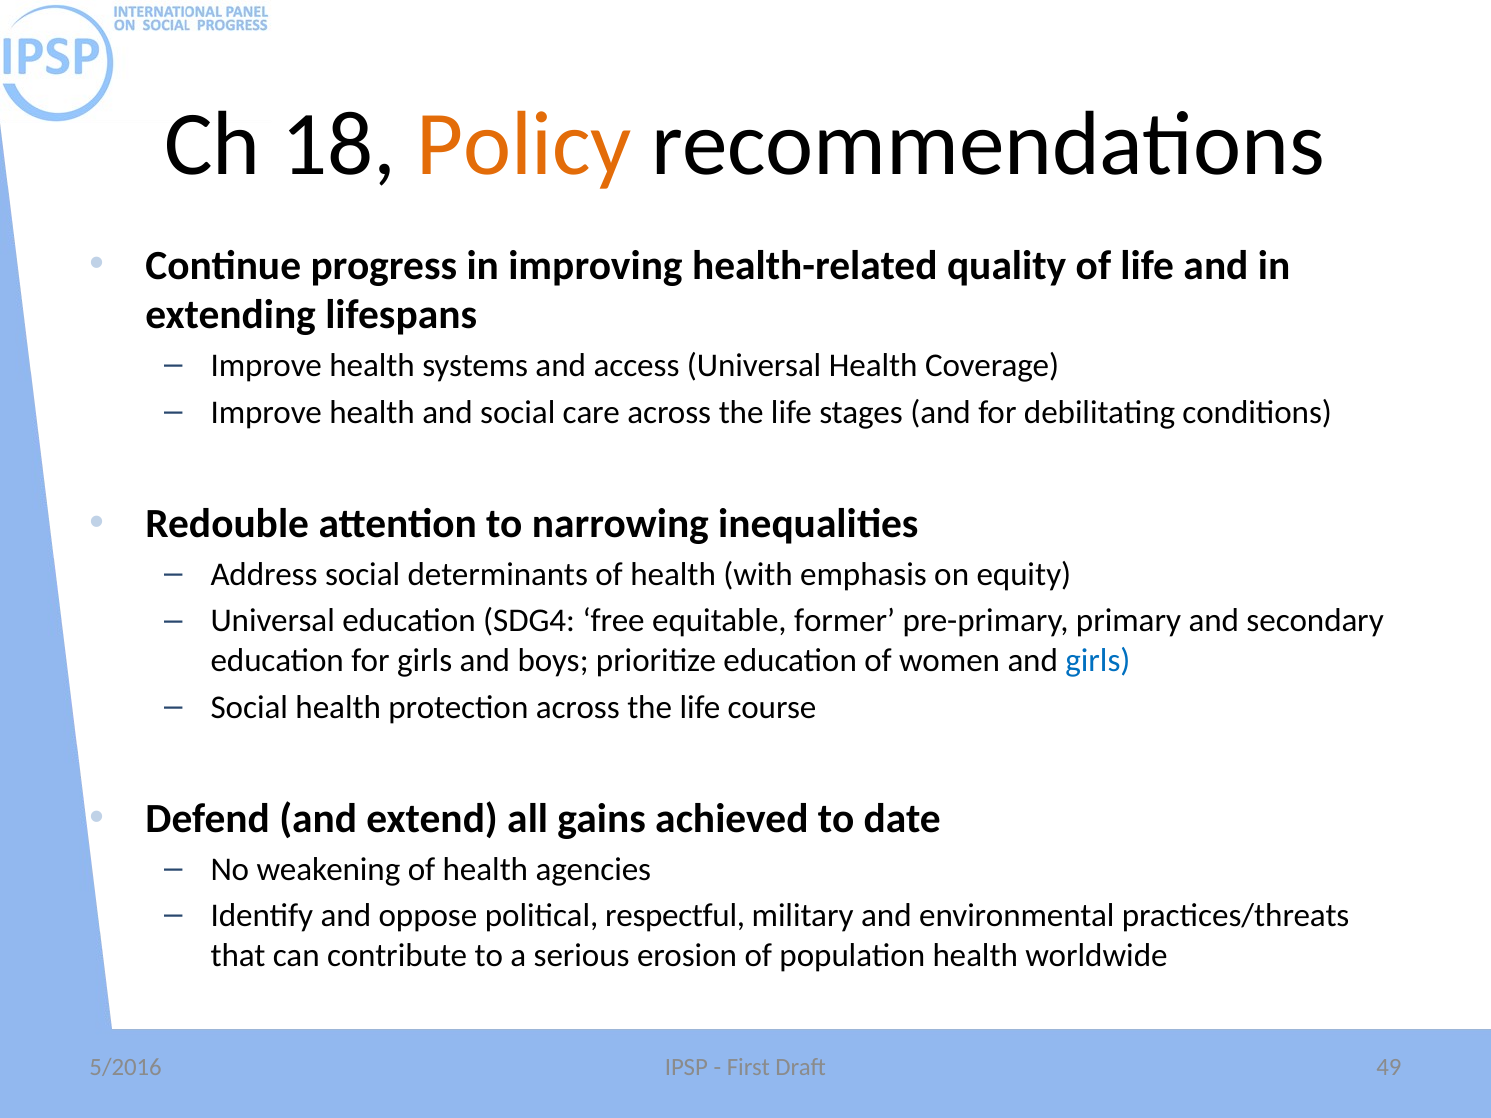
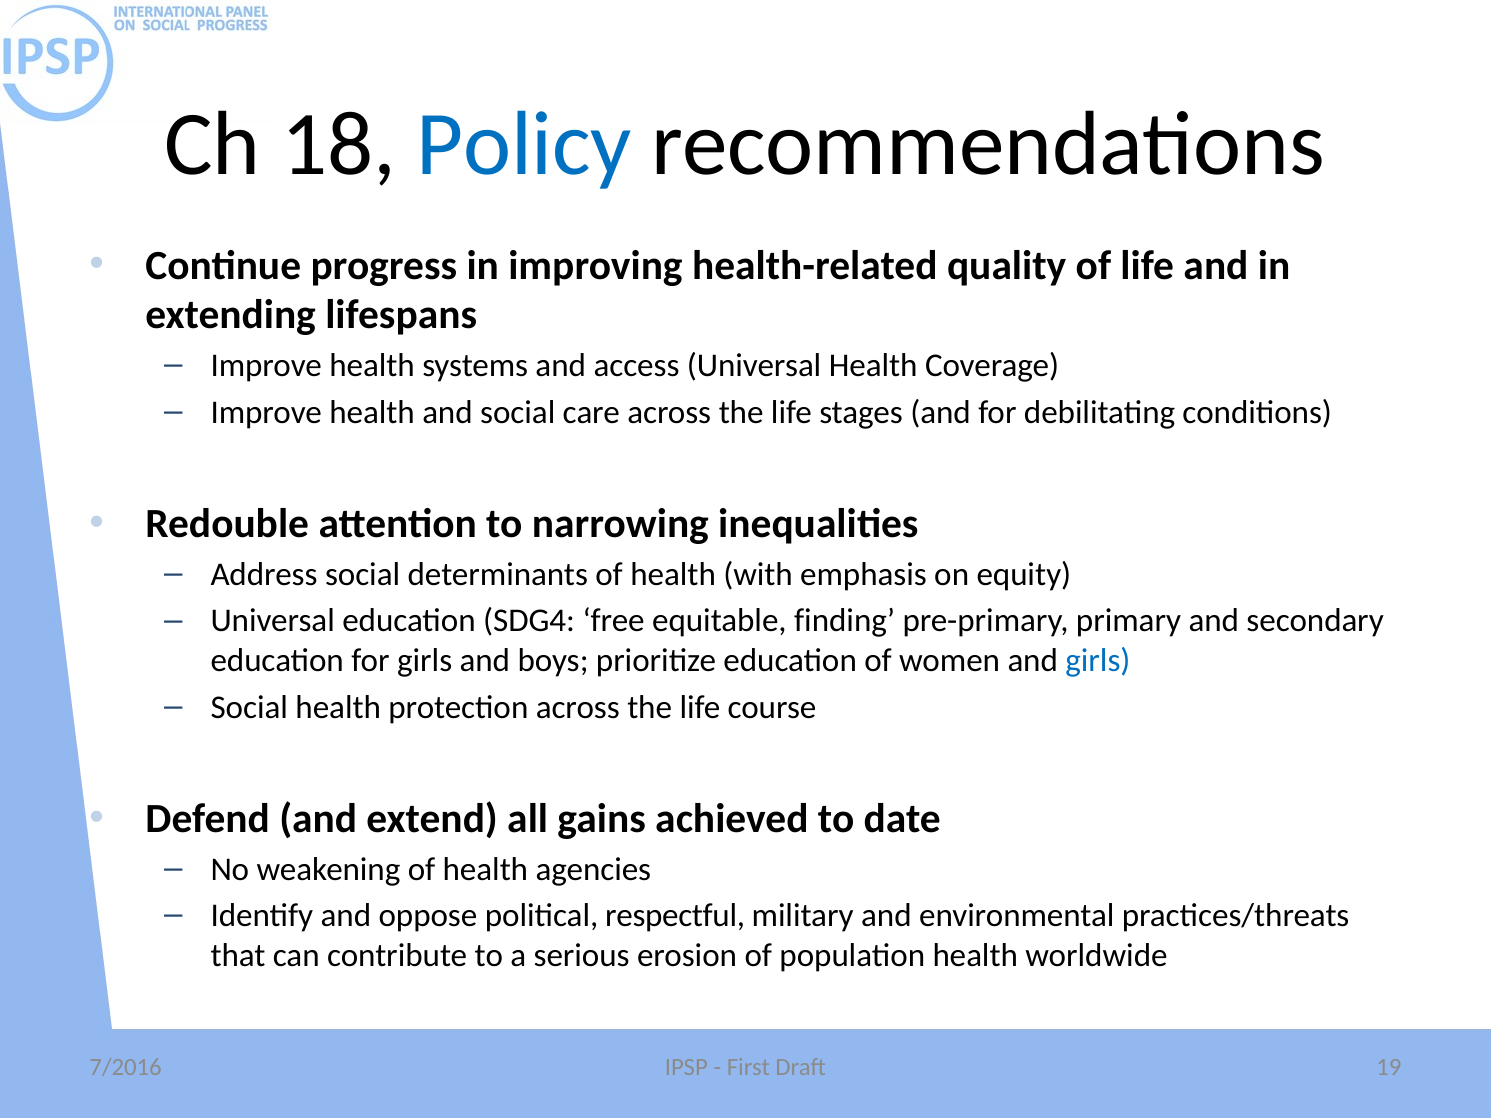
Policy colour: orange -> blue
former: former -> finding
49: 49 -> 19
5/2016: 5/2016 -> 7/2016
